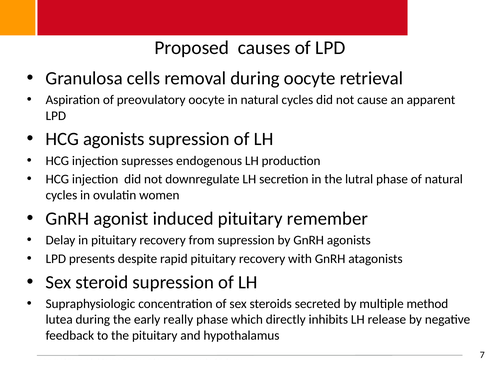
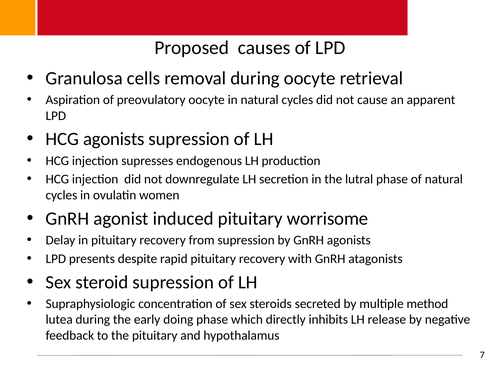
remember: remember -> worrisome
really: really -> doing
